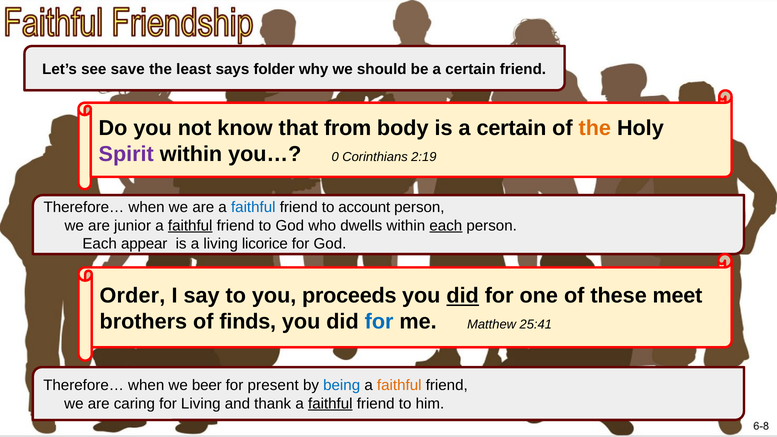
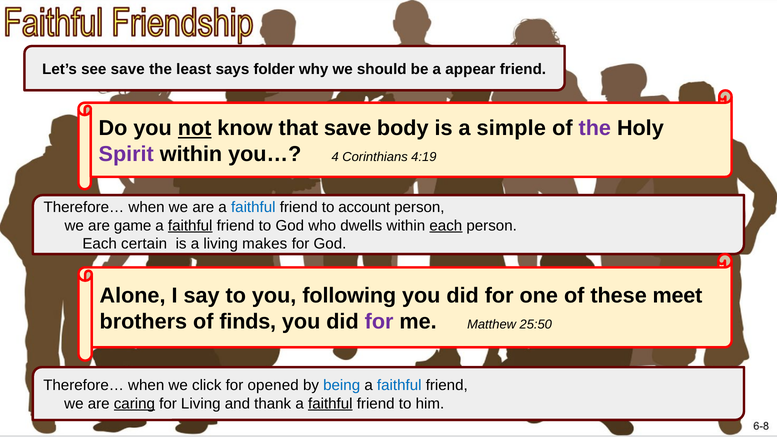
be a certain: certain -> appear
not underline: none -> present
that from: from -> save
is a certain: certain -> simple
the at (595, 128) colour: orange -> purple
0: 0 -> 4
2:19: 2:19 -> 4:19
junior: junior -> game
appear: appear -> certain
licorice: licorice -> makes
Order: Order -> Alone
proceeds: proceeds -> following
did at (463, 296) underline: present -> none
for at (379, 322) colour: blue -> purple
25:41: 25:41 -> 25:50
beer: beer -> click
present: present -> opened
faithful at (399, 386) colour: orange -> blue
caring underline: none -> present
